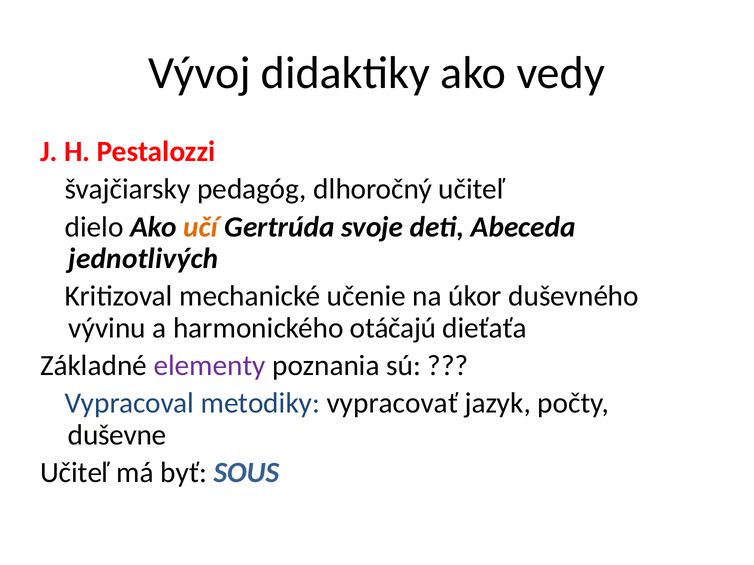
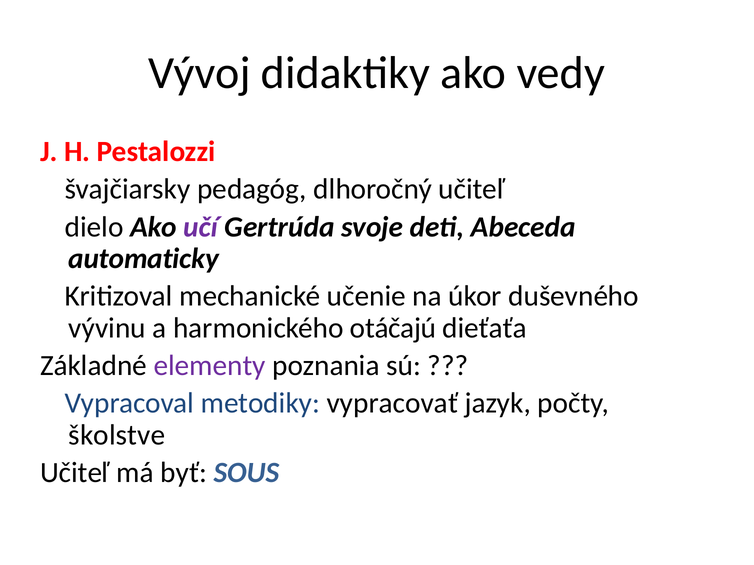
učí colour: orange -> purple
jednotlivých: jednotlivých -> automaticky
duševne: duševne -> školstve
